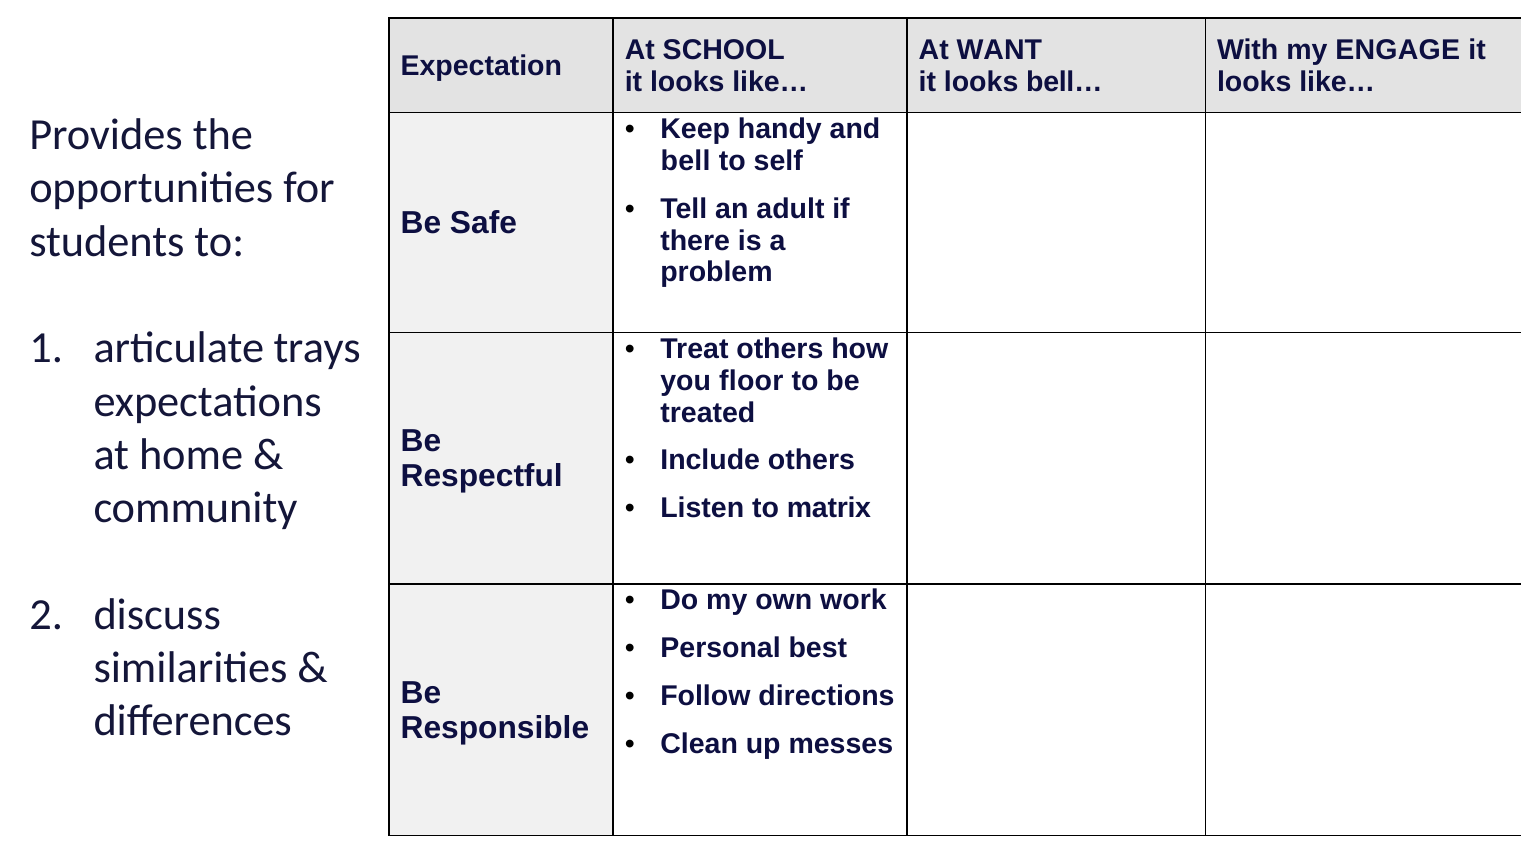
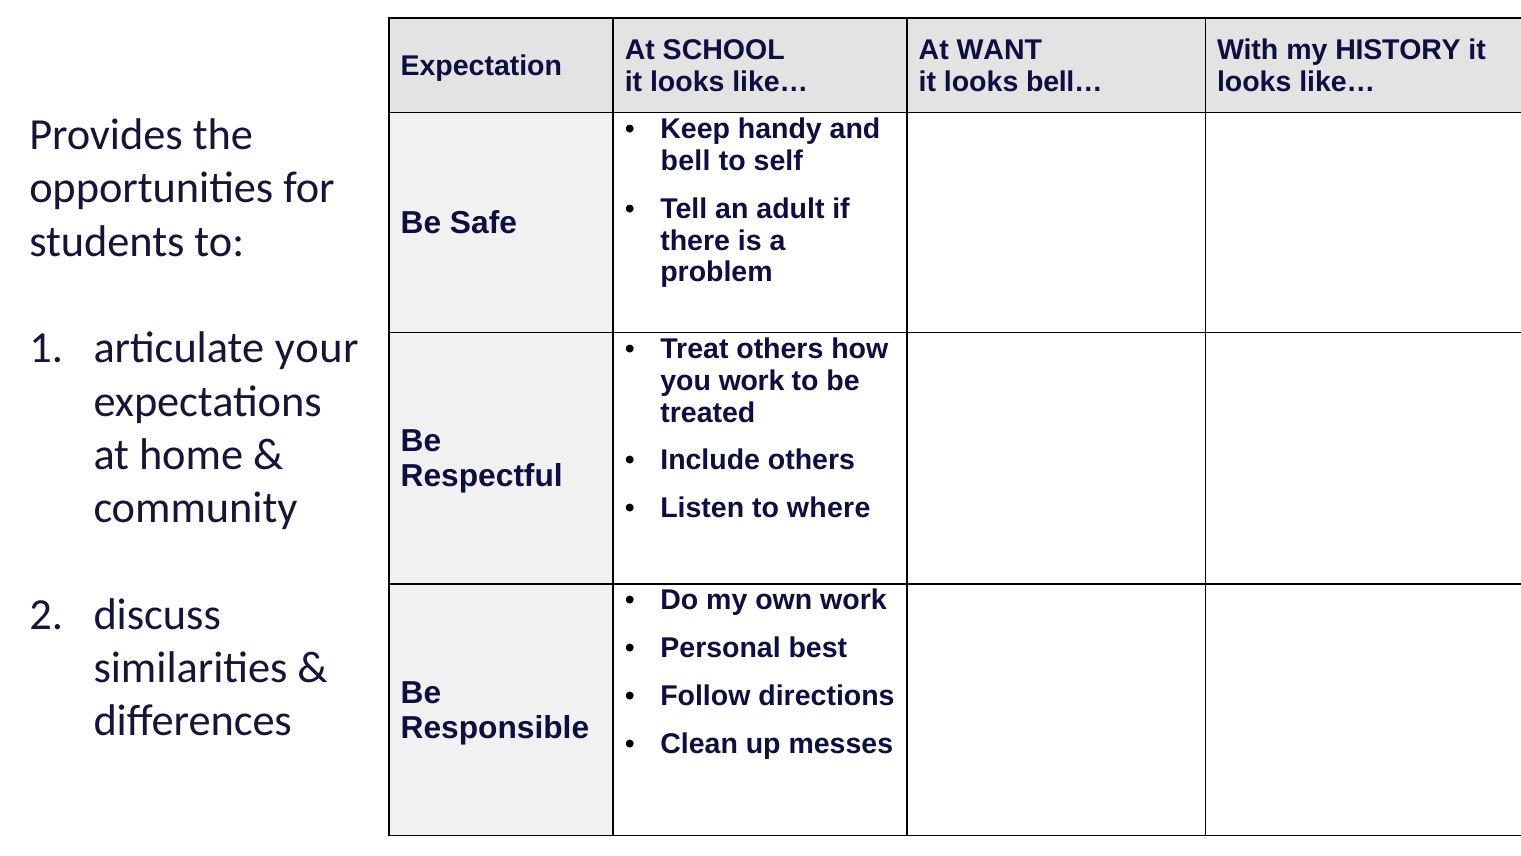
ENGAGE: ENGAGE -> HISTORY
trays: trays -> your
you floor: floor -> work
matrix: matrix -> where
